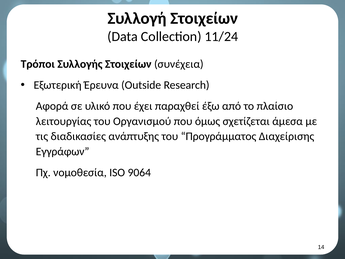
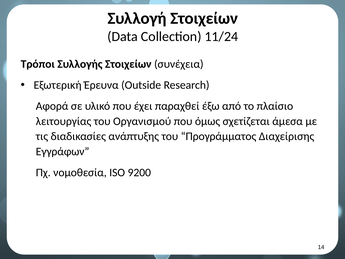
9064: 9064 -> 9200
